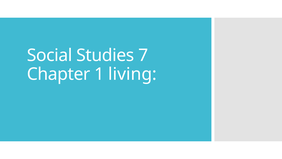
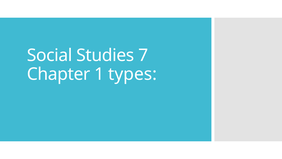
living: living -> types
